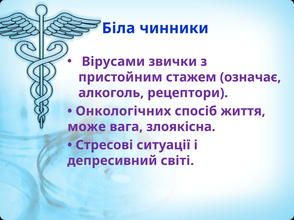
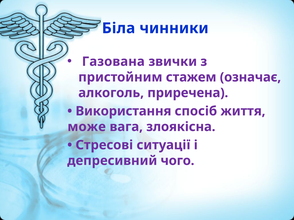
Вірусами: Вірусами -> Газована
рецептори: рецептори -> приречена
Онкологічних: Онкологічних -> Використання
світі: світі -> чого
